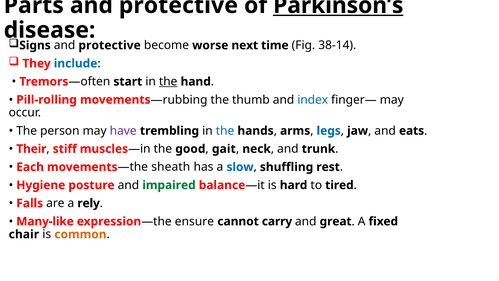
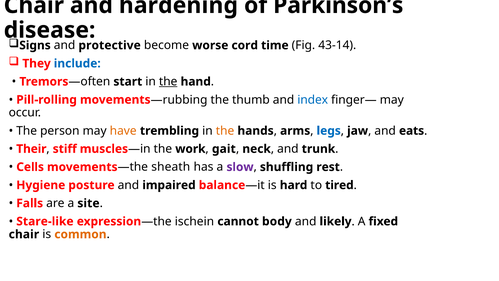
Parts at (34, 5): Parts -> Chair
protective at (178, 5): protective -> hardening
Parkinson’s underline: present -> none
next: next -> cord
38-14: 38-14 -> 43-14
have colour: purple -> orange
the at (225, 131) colour: blue -> orange
good: good -> work
Each: Each -> Cells
slow colour: blue -> purple
impaired colour: green -> black
rely: rely -> site
Many-like: Many-like -> Stare-like
ensure: ensure -> ischein
carry: carry -> body
great: great -> likely
